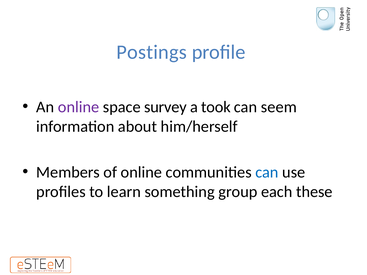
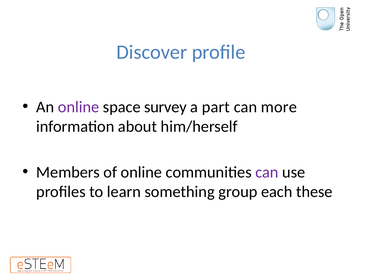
Postings: Postings -> Discover
took: took -> part
seem: seem -> more
can at (267, 172) colour: blue -> purple
